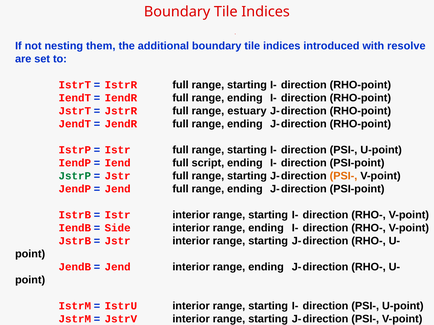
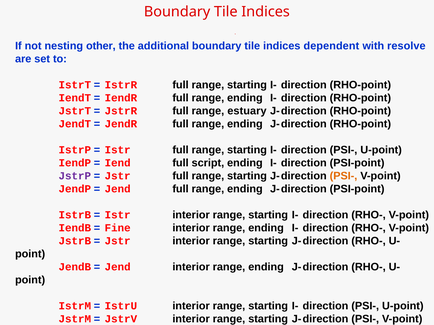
them: them -> other
introduced: introduced -> dependent
JstrP colour: green -> purple
Side: Side -> Fine
